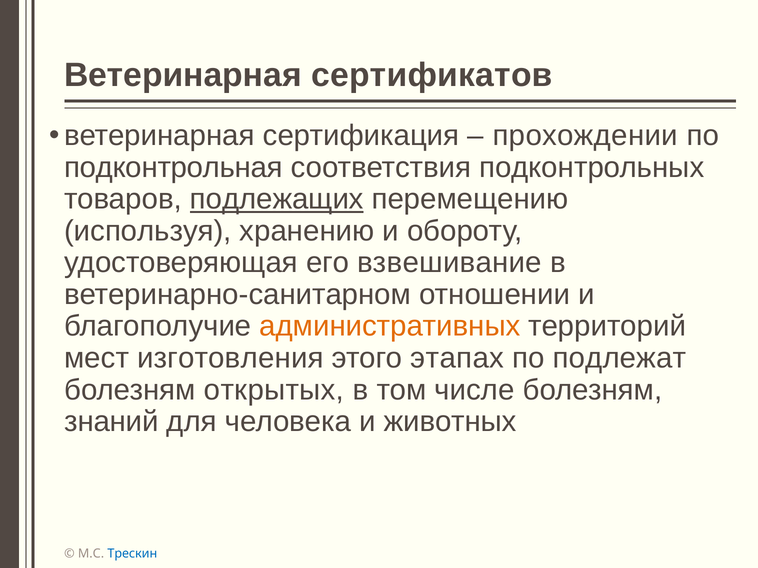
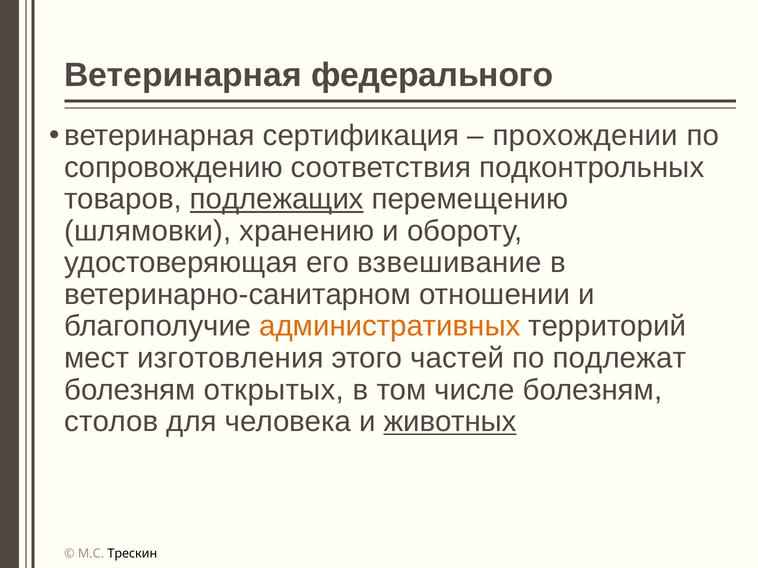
сертификатов: сертификатов -> федерального
подконтрольная: подконтрольная -> сопровождению
используя: используя -> шлямовки
этапах: этапах -> частей
знаний: знаний -> столов
животных underline: none -> present
Трескин colour: blue -> black
